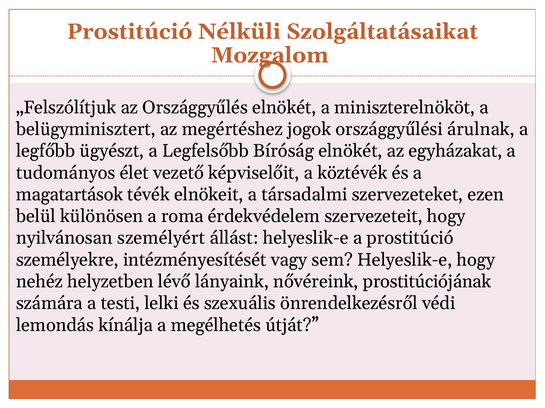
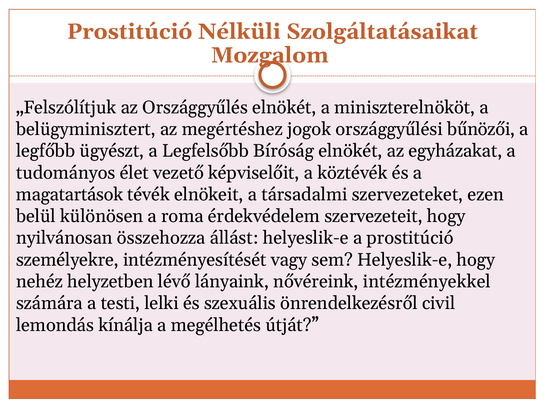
árulnak: árulnak -> bűnözői
személyért: személyért -> összehozza
prostitúciójának: prostitúciójának -> intézményekkel
védi: védi -> civil
